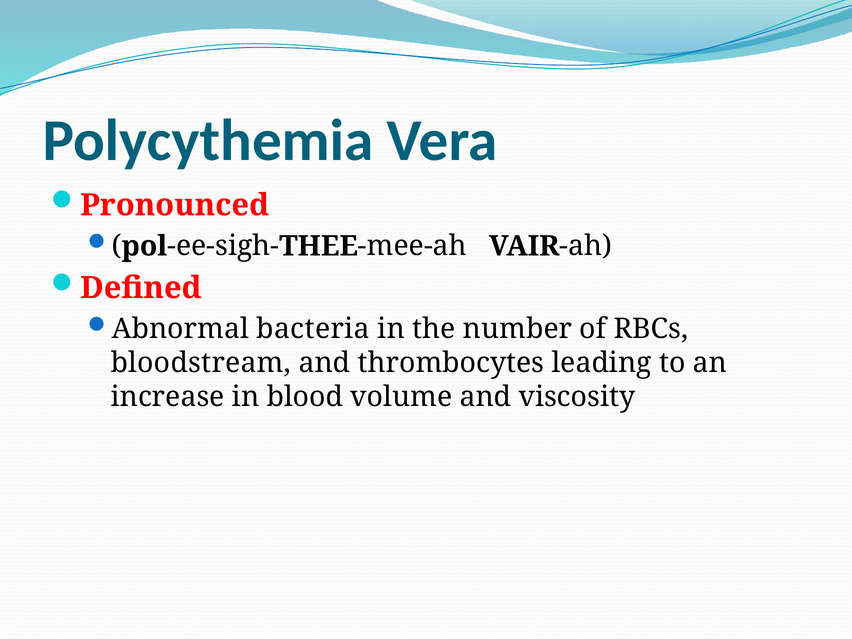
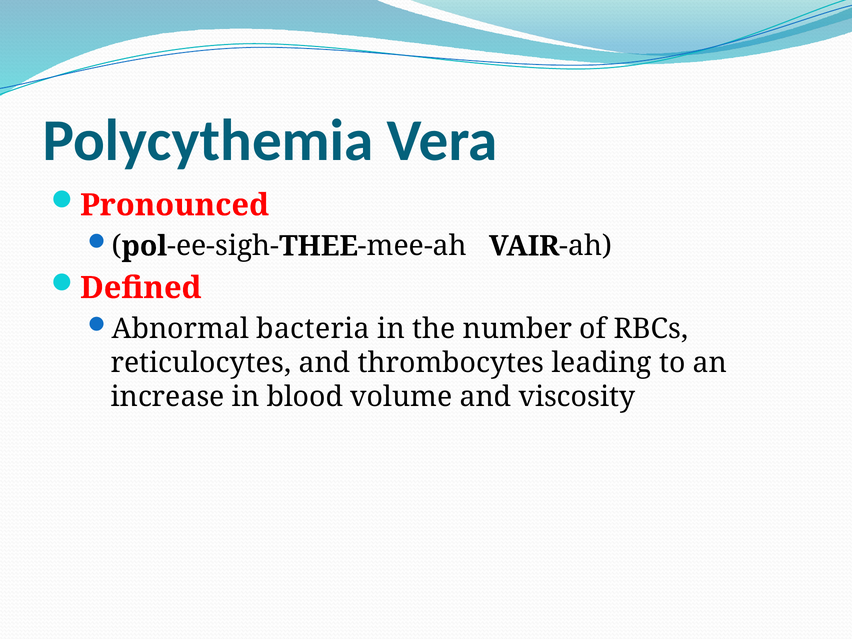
bloodstream: bloodstream -> reticulocytes
